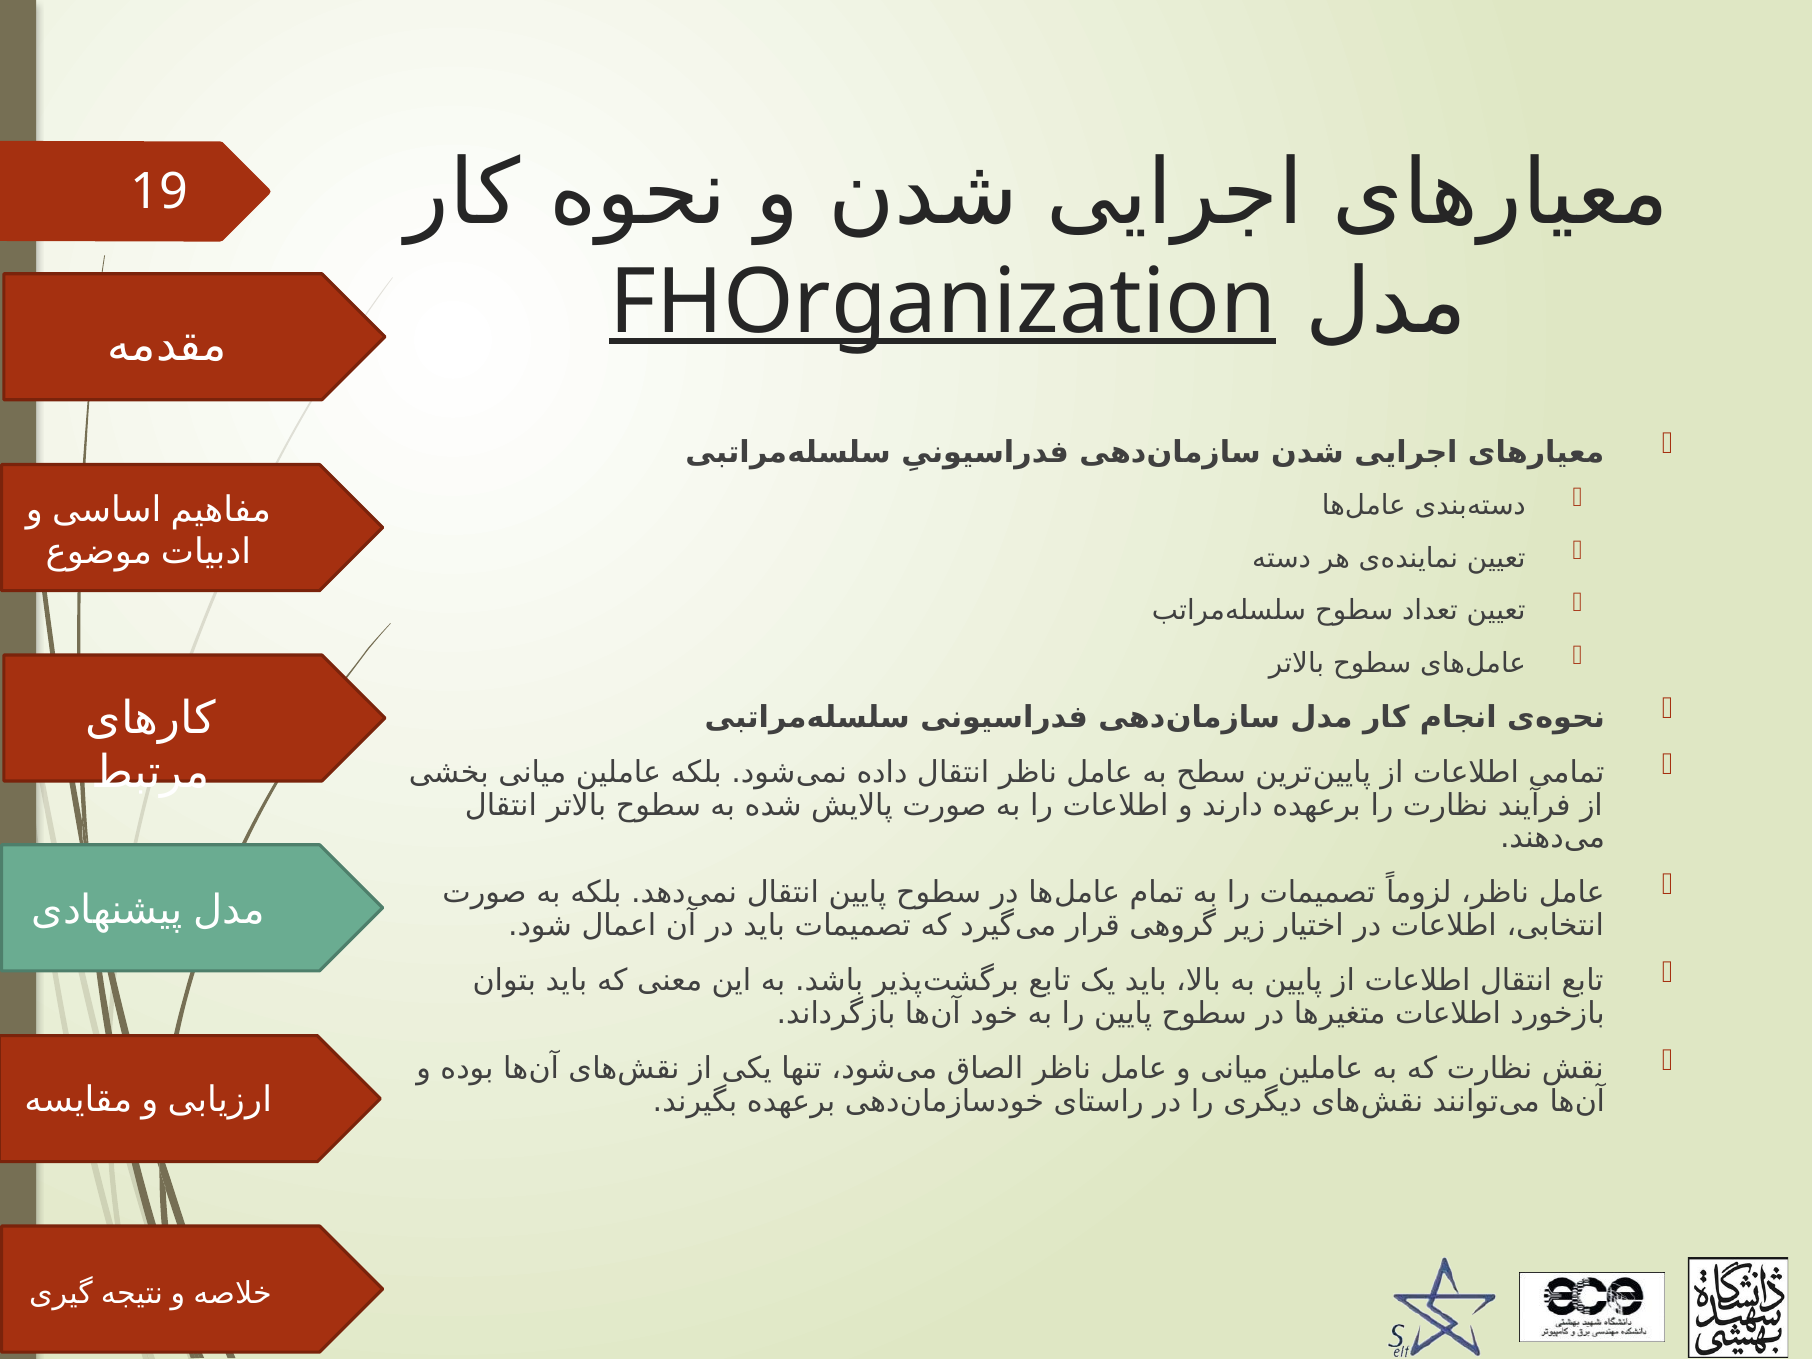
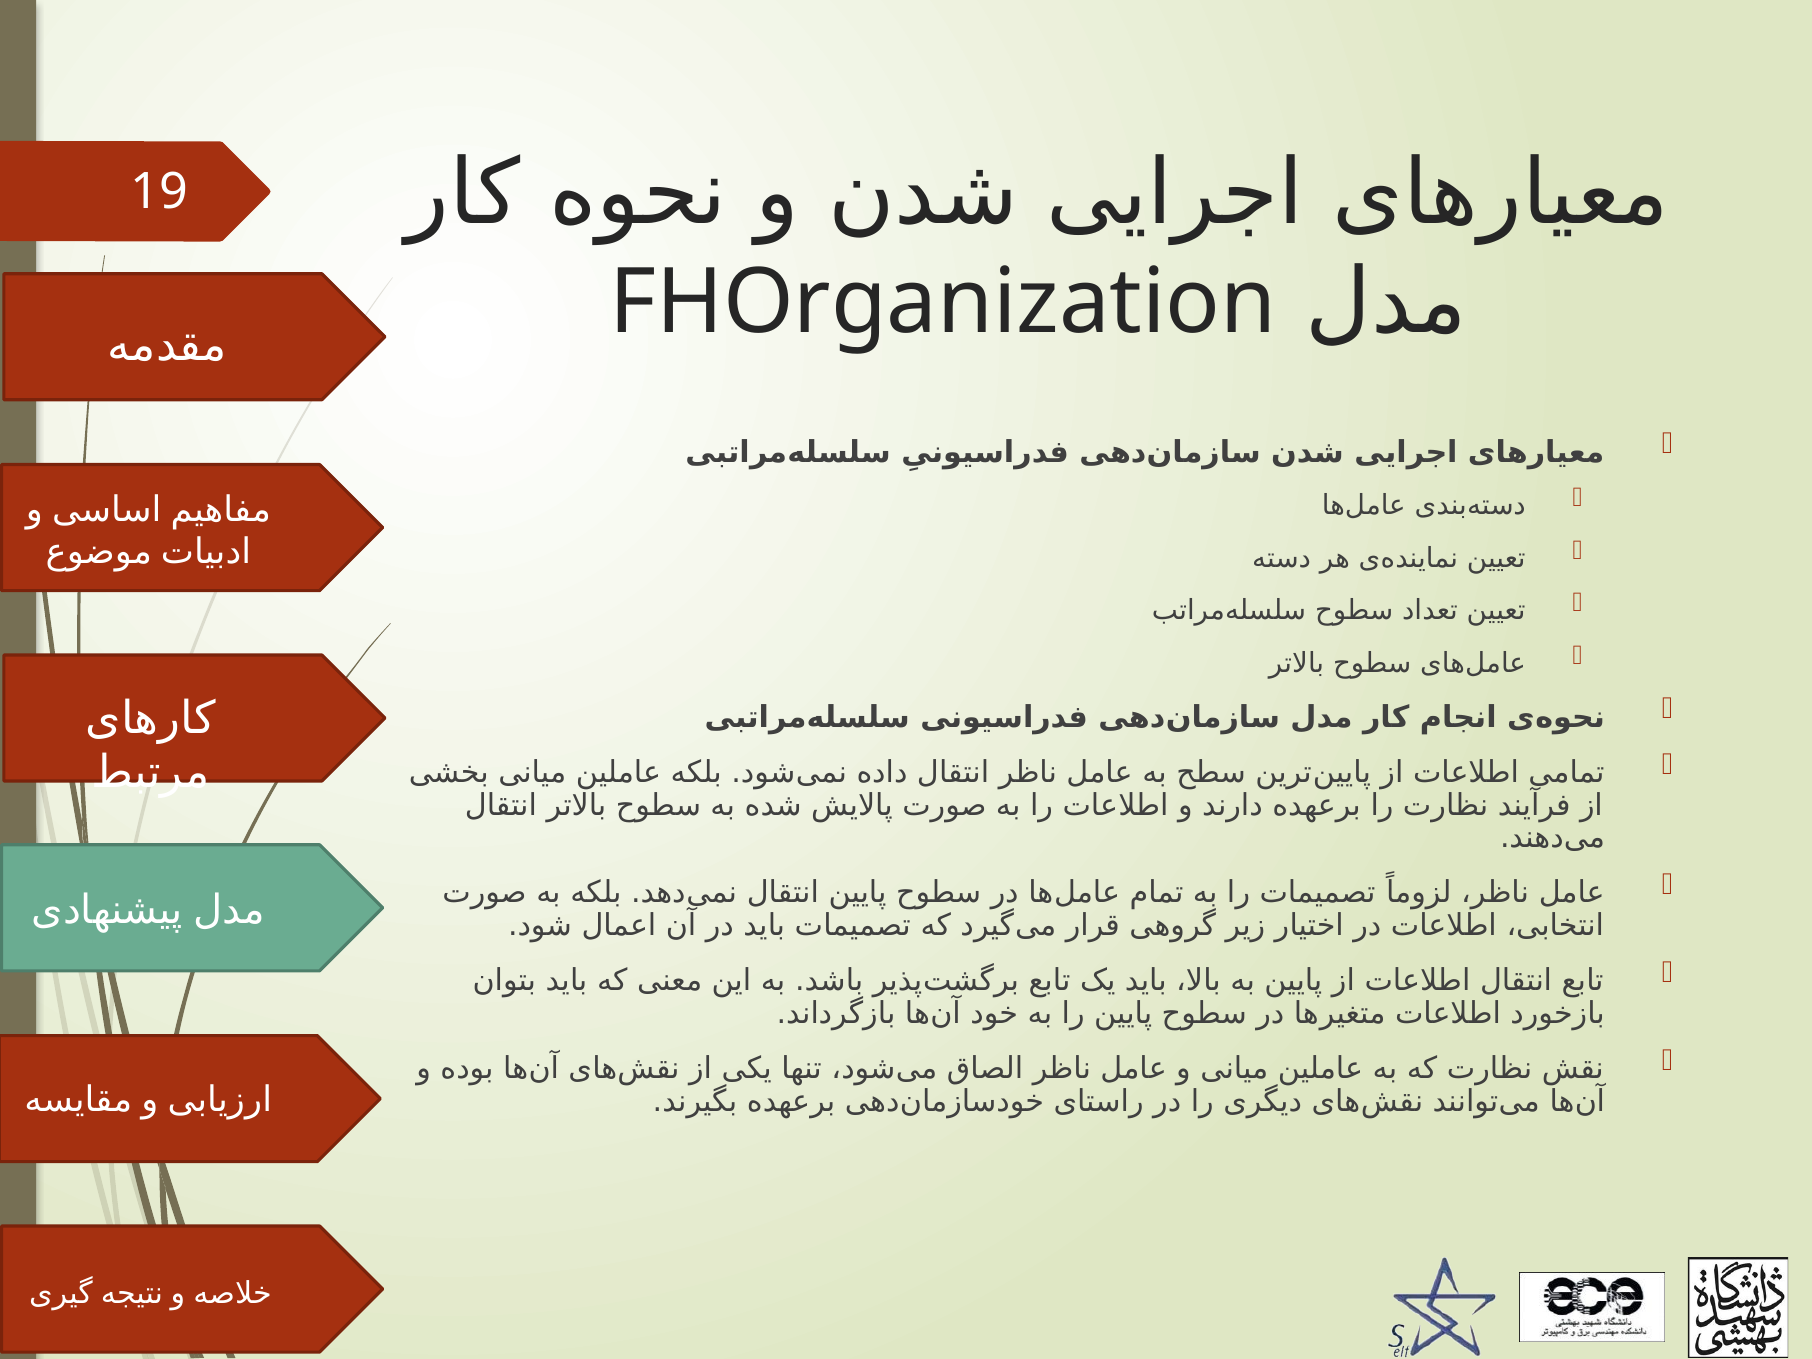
FHOrganization underline: present -> none
